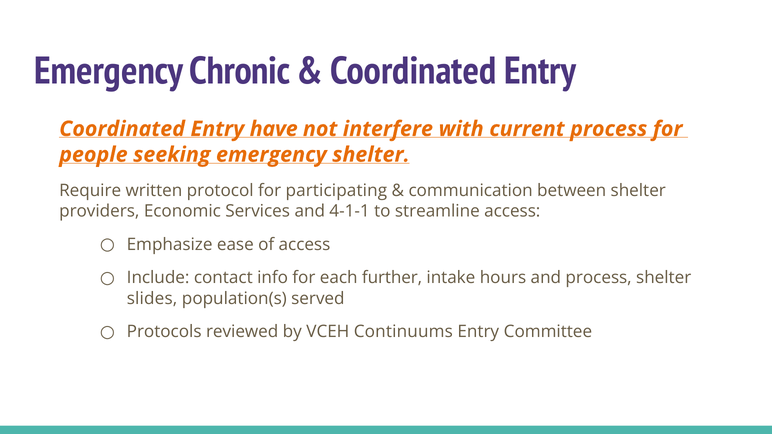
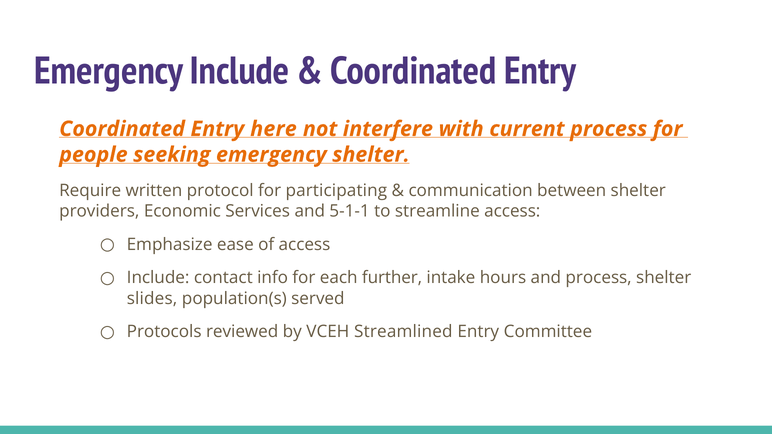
Emergency Chronic: Chronic -> Include
have: have -> here
4-1-1: 4-1-1 -> 5-1-1
Continuums: Continuums -> Streamlined
